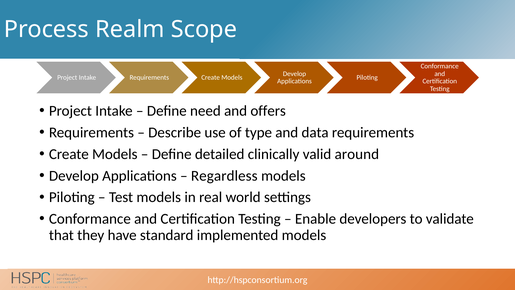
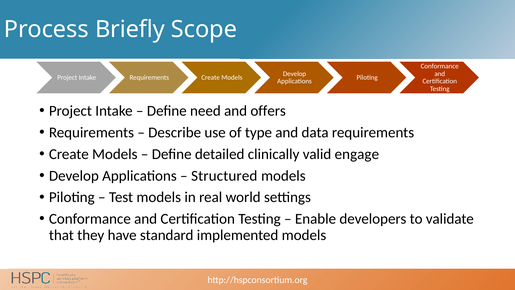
Realm: Realm -> Briefly
around: around -> engage
Regardless: Regardless -> Structured
